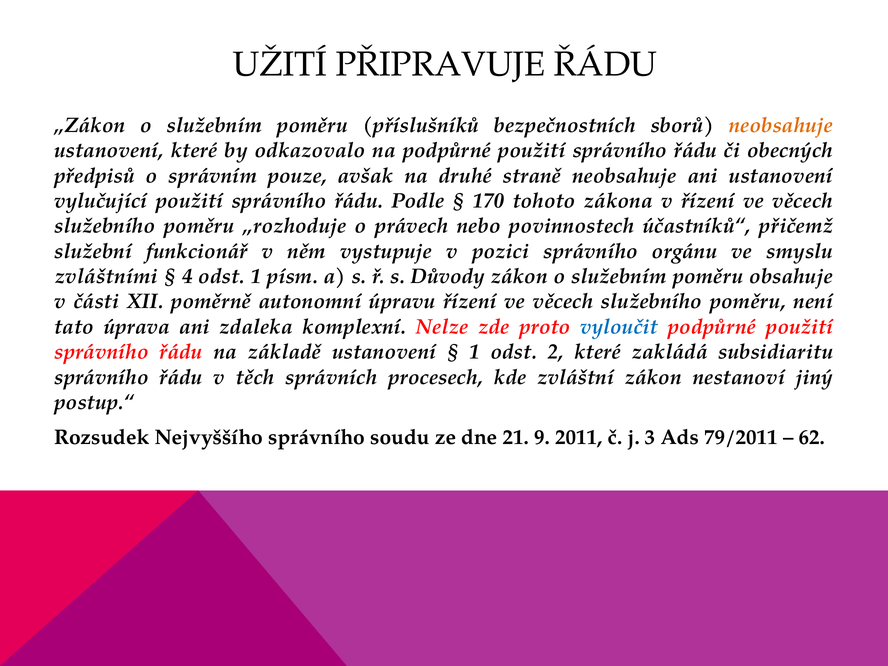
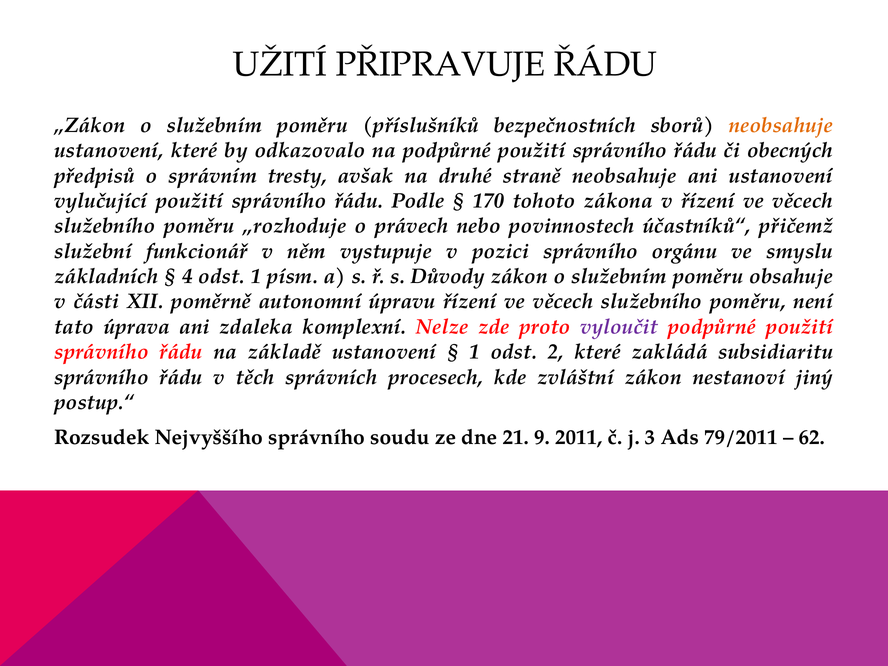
pouze: pouze -> tresty
zvláštními: zvláštními -> základních
vyloučit colour: blue -> purple
